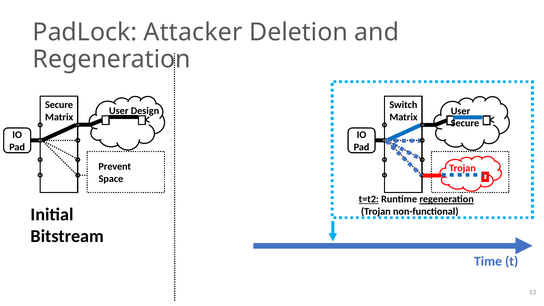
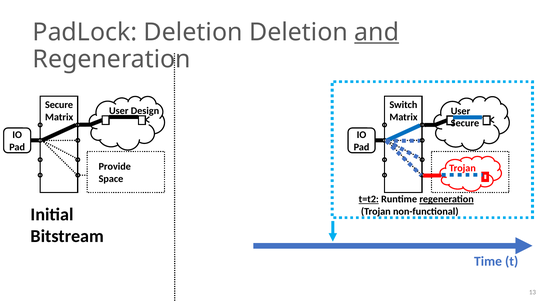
PadLock Attacker: Attacker -> Deletion
and underline: none -> present
Prevent: Prevent -> Provide
